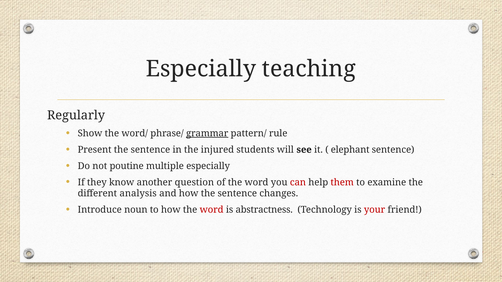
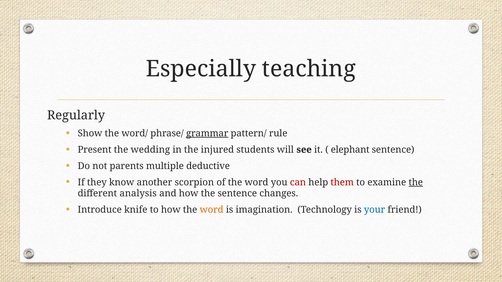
Present the sentence: sentence -> wedding
poutine: poutine -> parents
multiple especially: especially -> deductive
question: question -> scorpion
the at (416, 183) underline: none -> present
noun: noun -> knife
word at (212, 210) colour: red -> orange
abstractness: abstractness -> imagination
your colour: red -> blue
